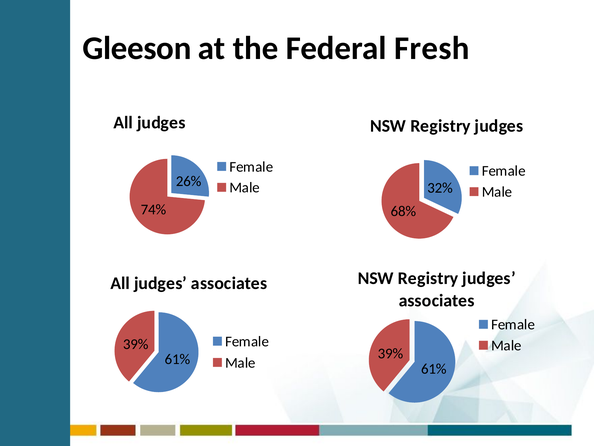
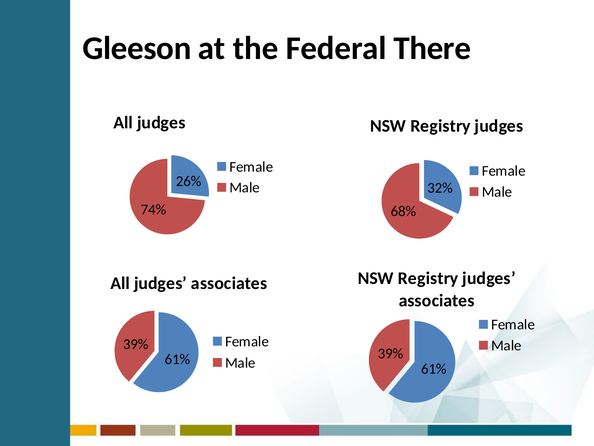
Fresh: Fresh -> There
